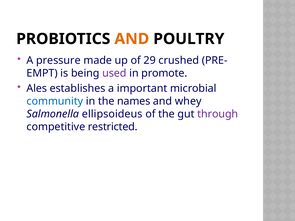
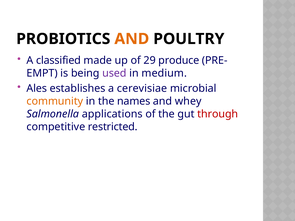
pressure: pressure -> classified
crushed: crushed -> produce
promote: promote -> medium
important: important -> cerevisiae
community colour: blue -> orange
ellipsoideus: ellipsoideus -> applications
through colour: purple -> red
